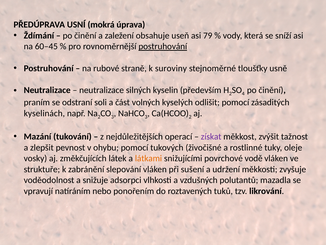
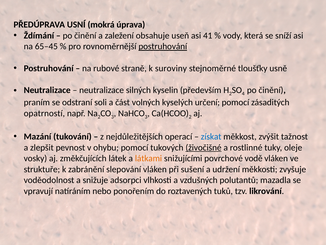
79: 79 -> 41
60–45: 60–45 -> 65–45
odlišit: odlišit -> určení
kyselinách: kyselinách -> opatrností
získat colour: purple -> blue
živočišné underline: none -> present
